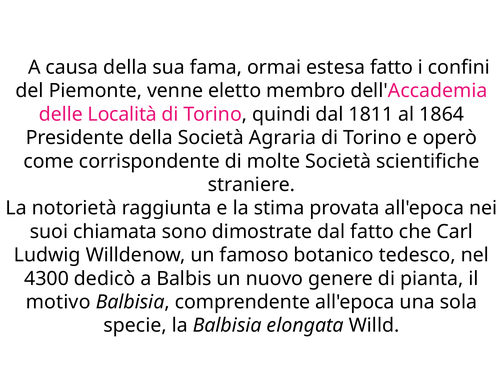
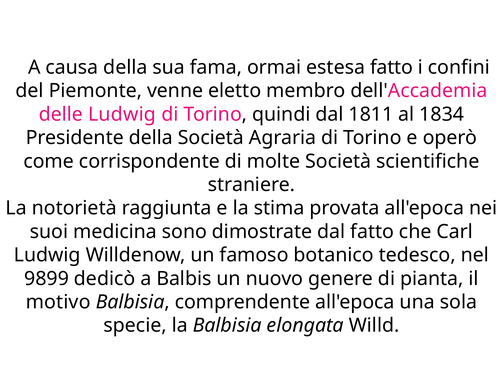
delle Località: Località -> Ludwig
1864: 1864 -> 1834
chiamata: chiamata -> medicina
4300: 4300 -> 9899
